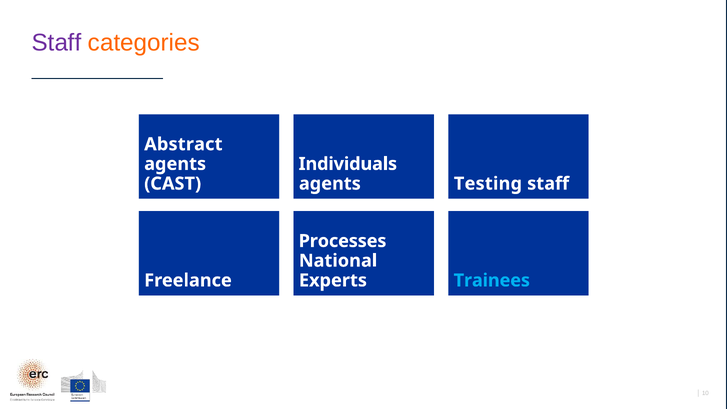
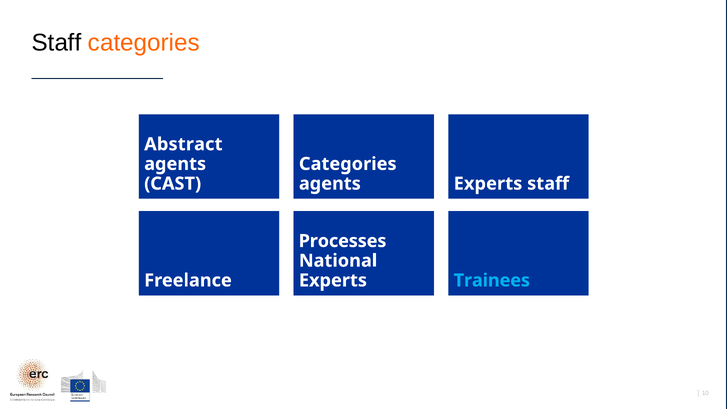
Staff at (57, 43) colour: purple -> black
Individuals at (348, 164): Individuals -> Categories
agents Testing: Testing -> Experts
